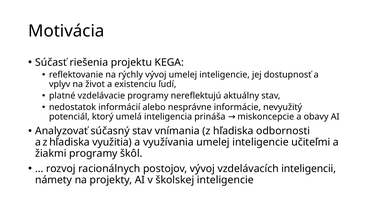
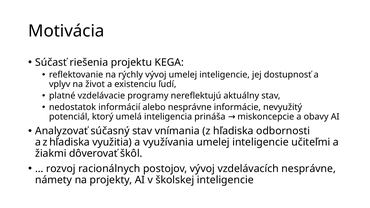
žiakmi programy: programy -> dôverovať
vzdelávacích inteligencii: inteligencii -> nesprávne
